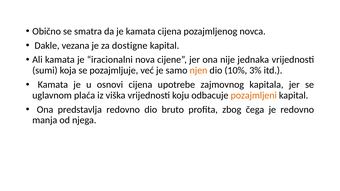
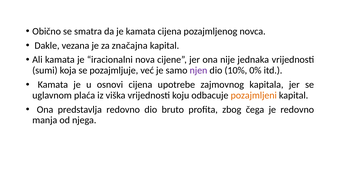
dostigne: dostigne -> značajna
njen colour: orange -> purple
3%: 3% -> 0%
